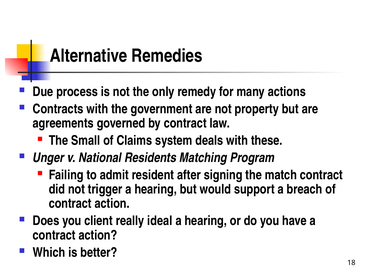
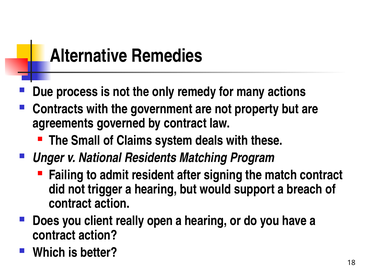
ideal: ideal -> open
